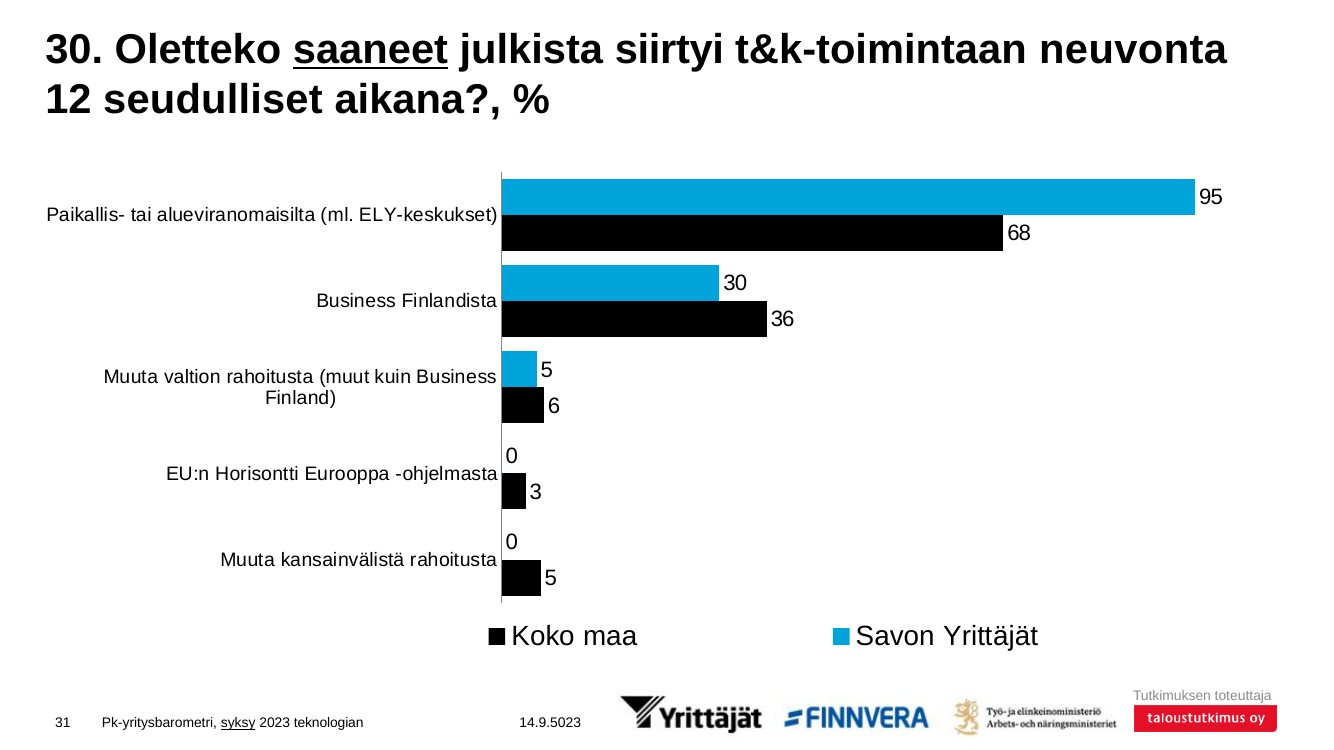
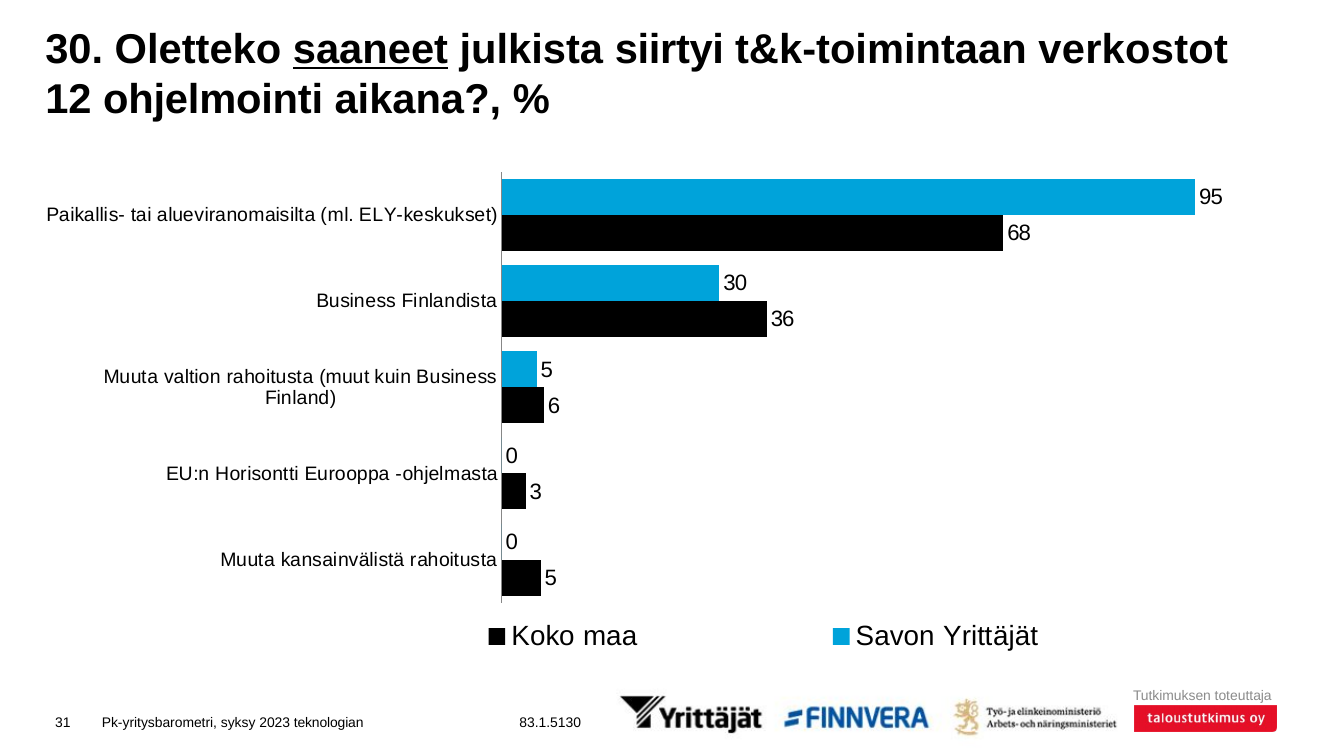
neuvonta: neuvonta -> verkostot
seudulliset: seudulliset -> ohjelmointi
syksy underline: present -> none
14.9.5023: 14.9.5023 -> 83.1.5130
